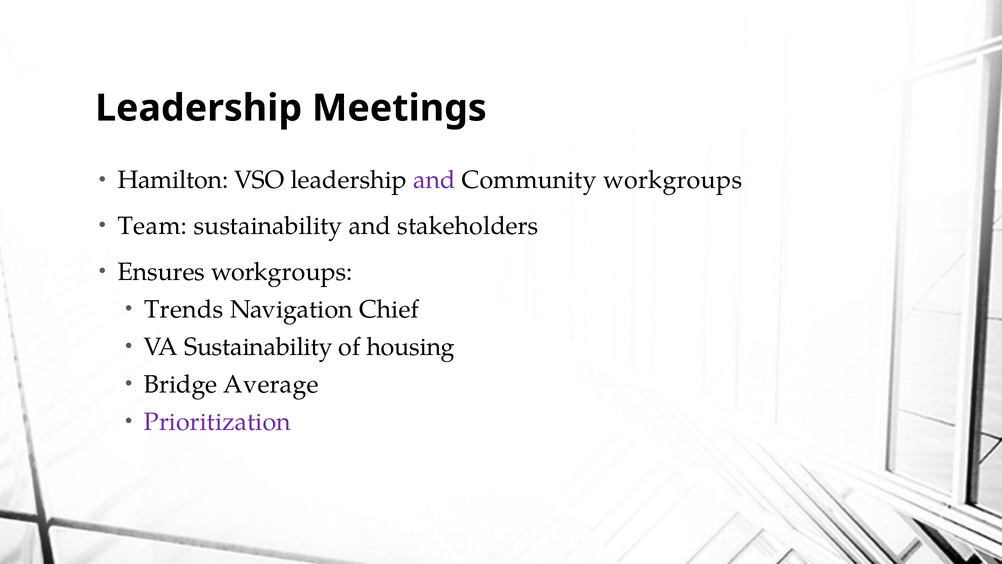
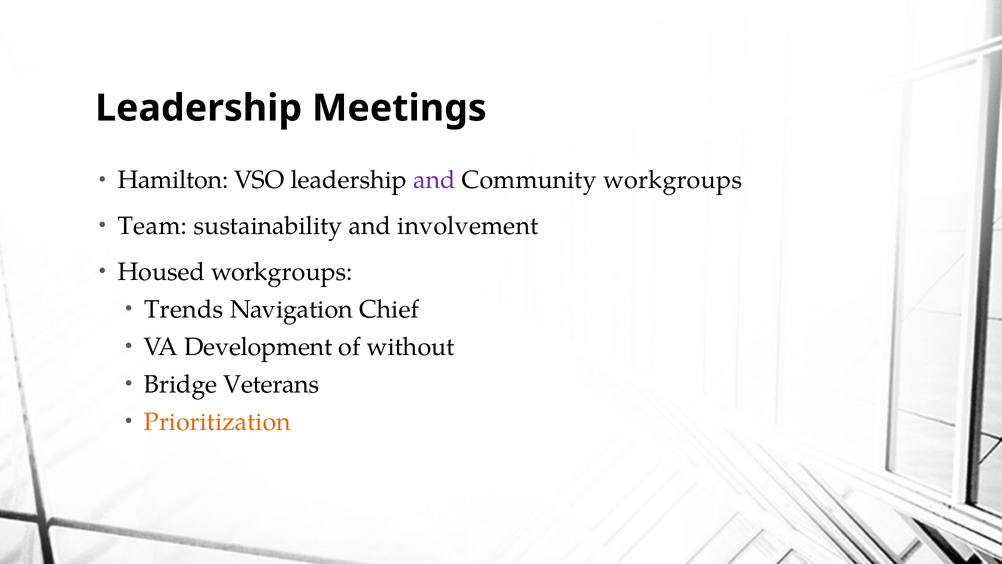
stakeholders: stakeholders -> involvement
Ensures: Ensures -> Housed
VA Sustainability: Sustainability -> Development
housing: housing -> without
Average: Average -> Veterans
Prioritization colour: purple -> orange
